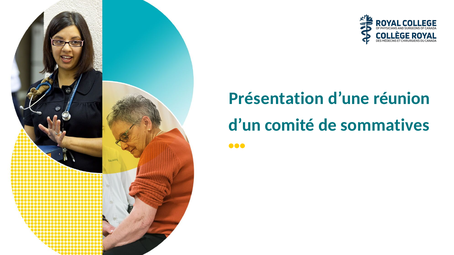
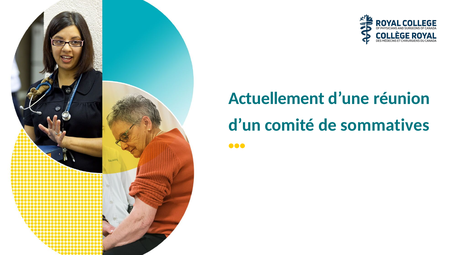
Présentation: Présentation -> Actuellement
